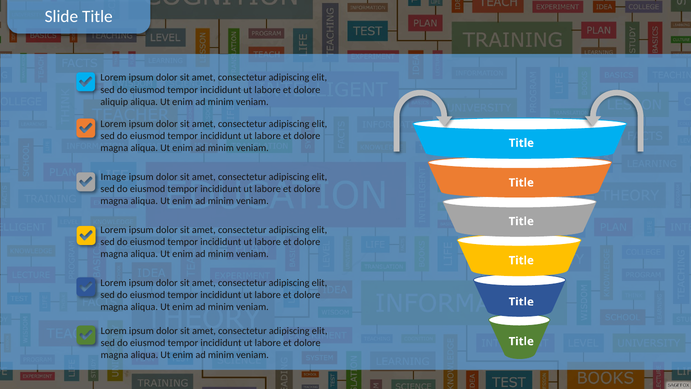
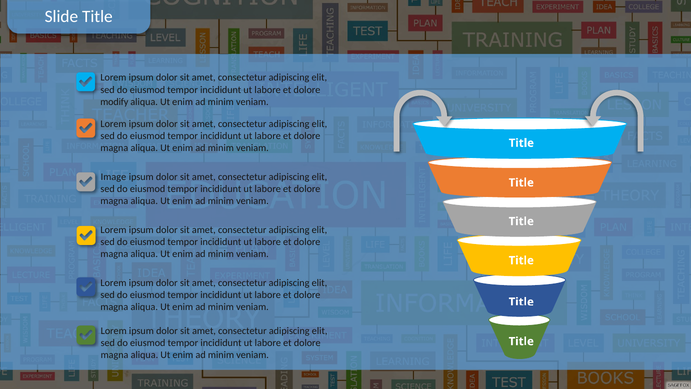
aliquip: aliquip -> modify
